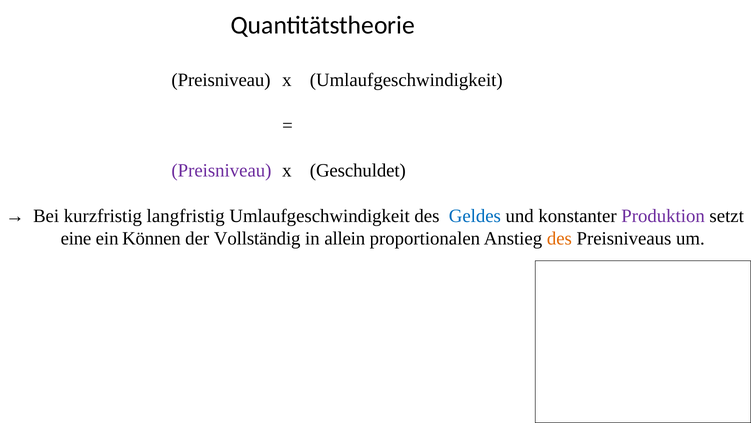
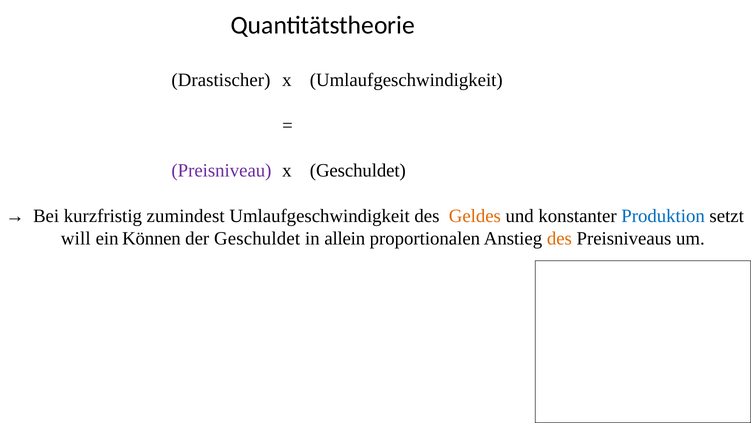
Preisniveau at (221, 80): Preisniveau -> Drastischer
langfristig: langfristig -> zumindest
Geldes colour: blue -> orange
Produktion colour: purple -> blue
eine: eine -> will
der Vollständig: Vollständig -> Geschuldet
